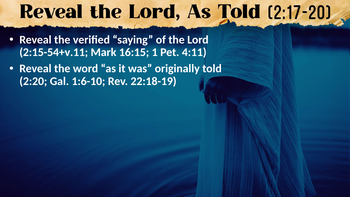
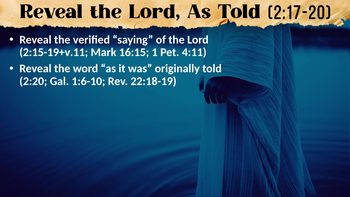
2:15-54+v.11: 2:15-54+v.11 -> 2:15-19+v.11
